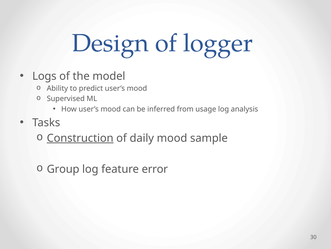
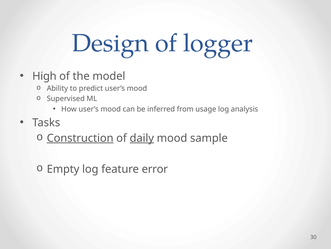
Logs: Logs -> High
daily underline: none -> present
Group: Group -> Empty
